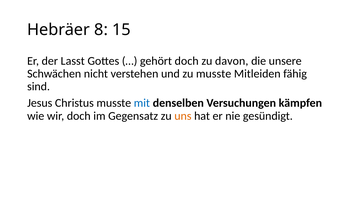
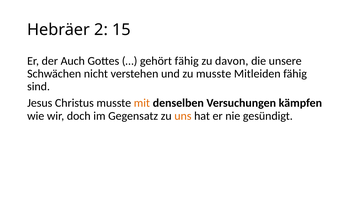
8: 8 -> 2
Lasst: Lasst -> Auch
gehört doch: doch -> fähig
mit colour: blue -> orange
